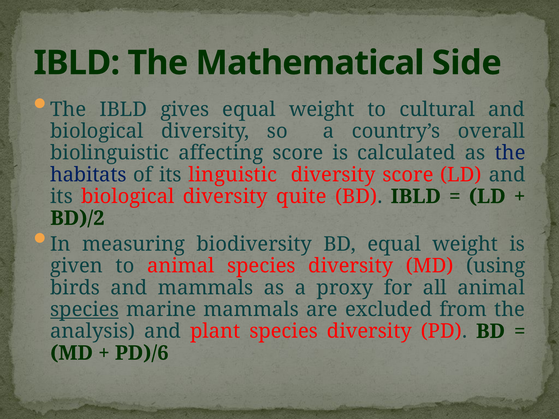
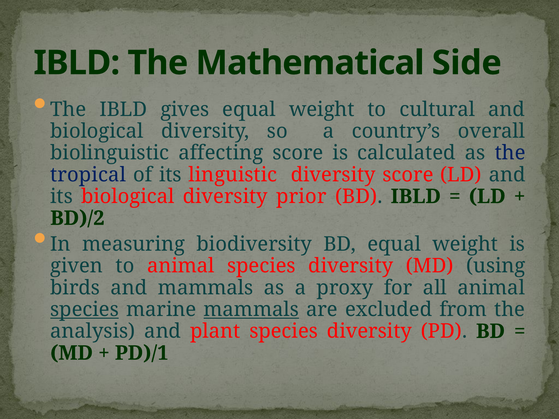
habitats: habitats -> tropical
quite: quite -> prior
mammals at (251, 310) underline: none -> present
PD)/6: PD)/6 -> PD)/1
